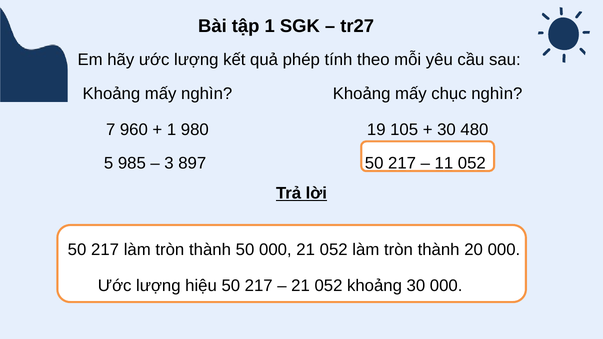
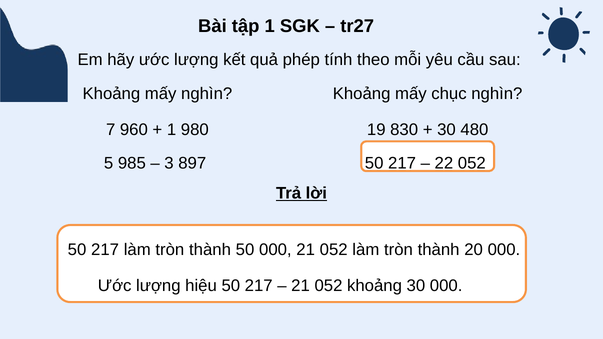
105: 105 -> 830
11: 11 -> 22
